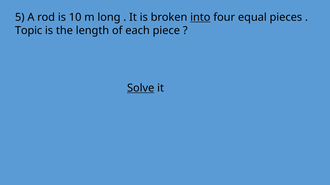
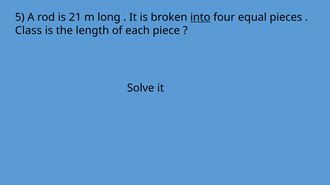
10: 10 -> 21
Topic: Topic -> Class
Solve underline: present -> none
